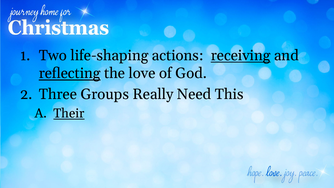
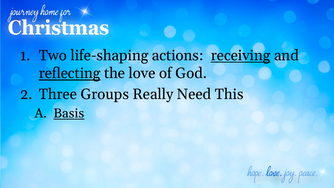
Their: Their -> Basis
